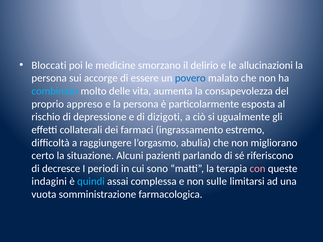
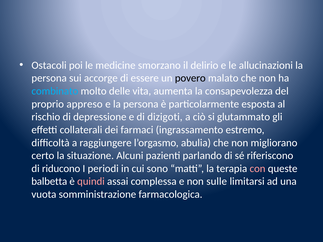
Bloccati: Bloccati -> Ostacoli
povero colour: blue -> black
ugualmente: ugualmente -> glutammato
decresce: decresce -> riducono
indagini: indagini -> balbetta
quindi colour: light blue -> pink
